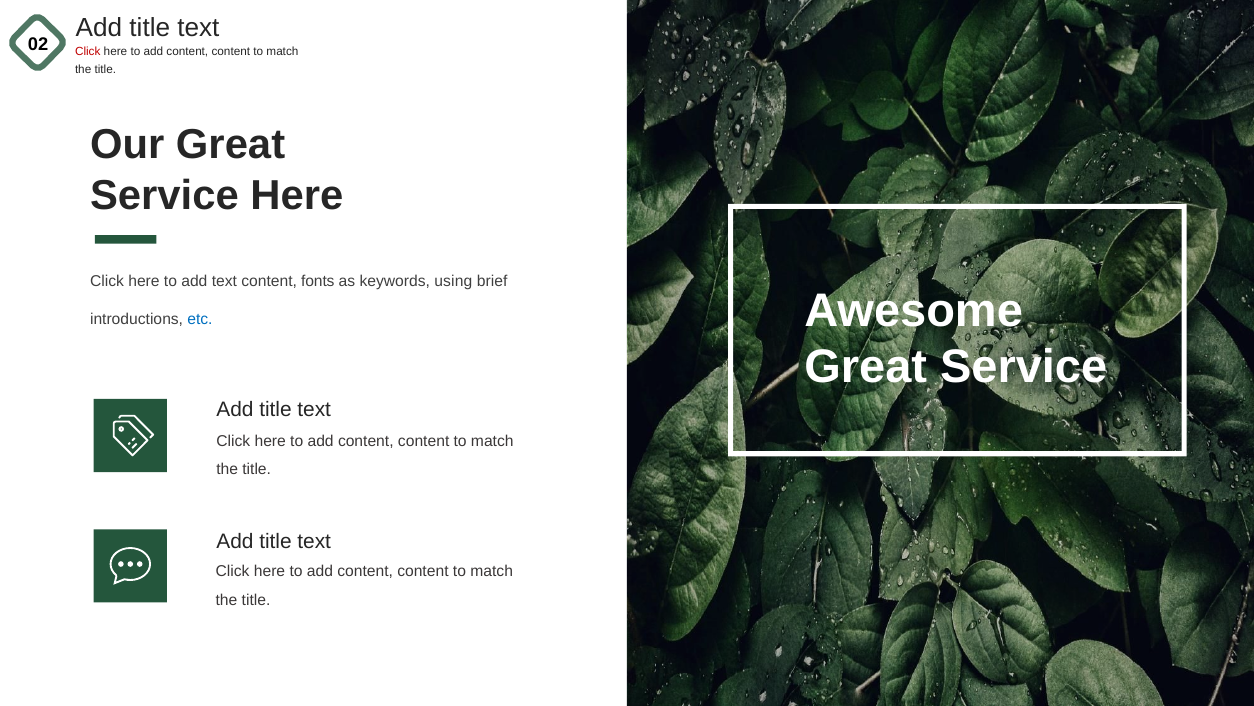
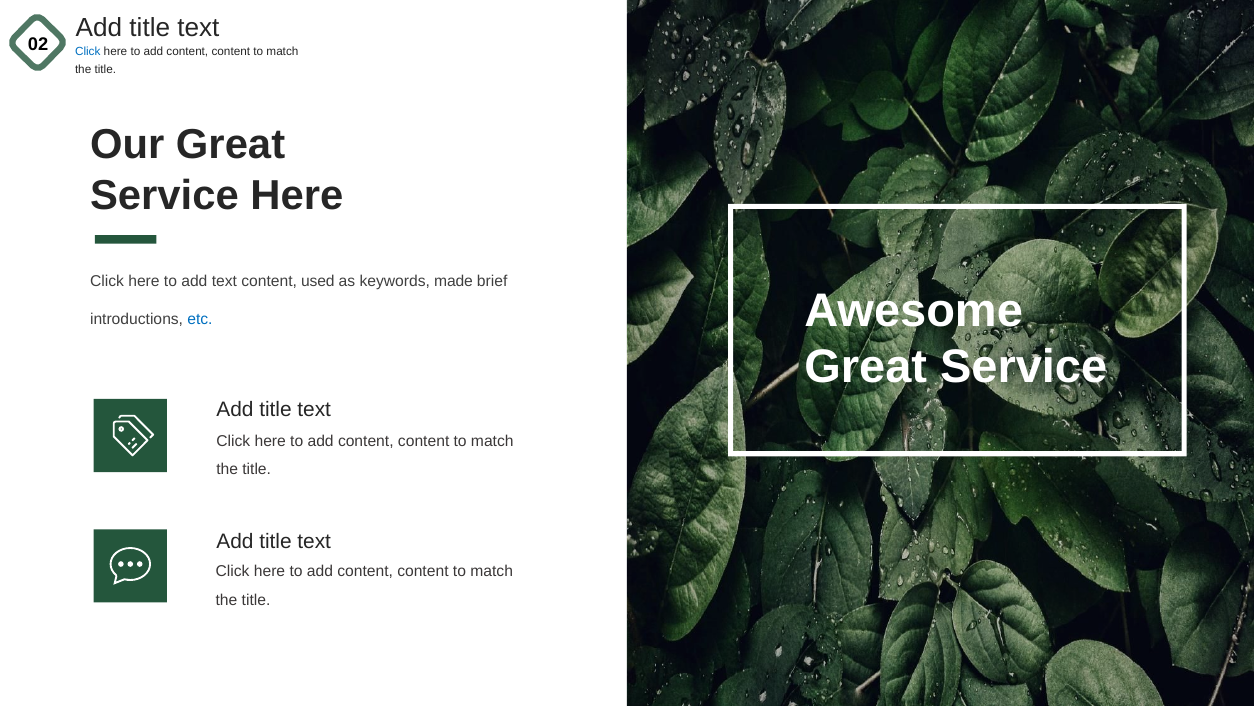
Click at (88, 52) colour: red -> blue
fonts: fonts -> used
using: using -> made
